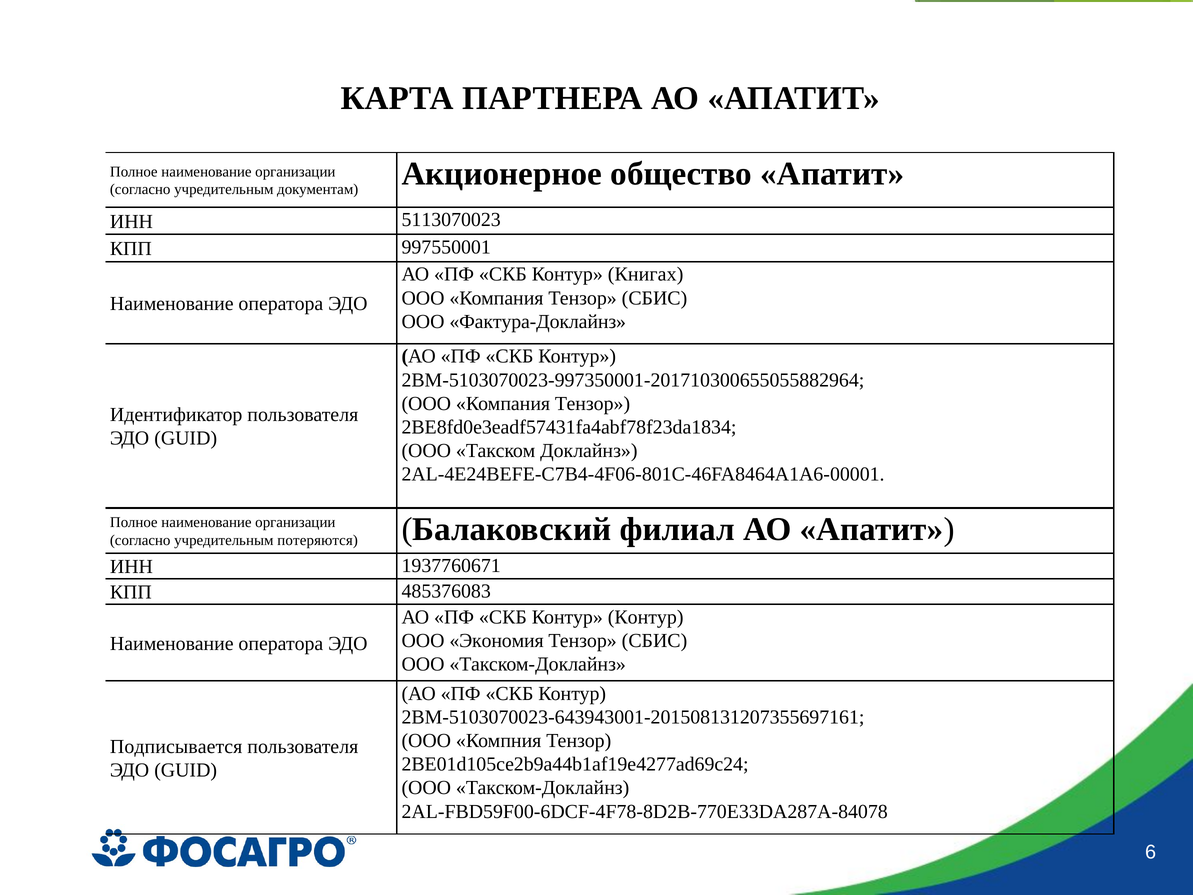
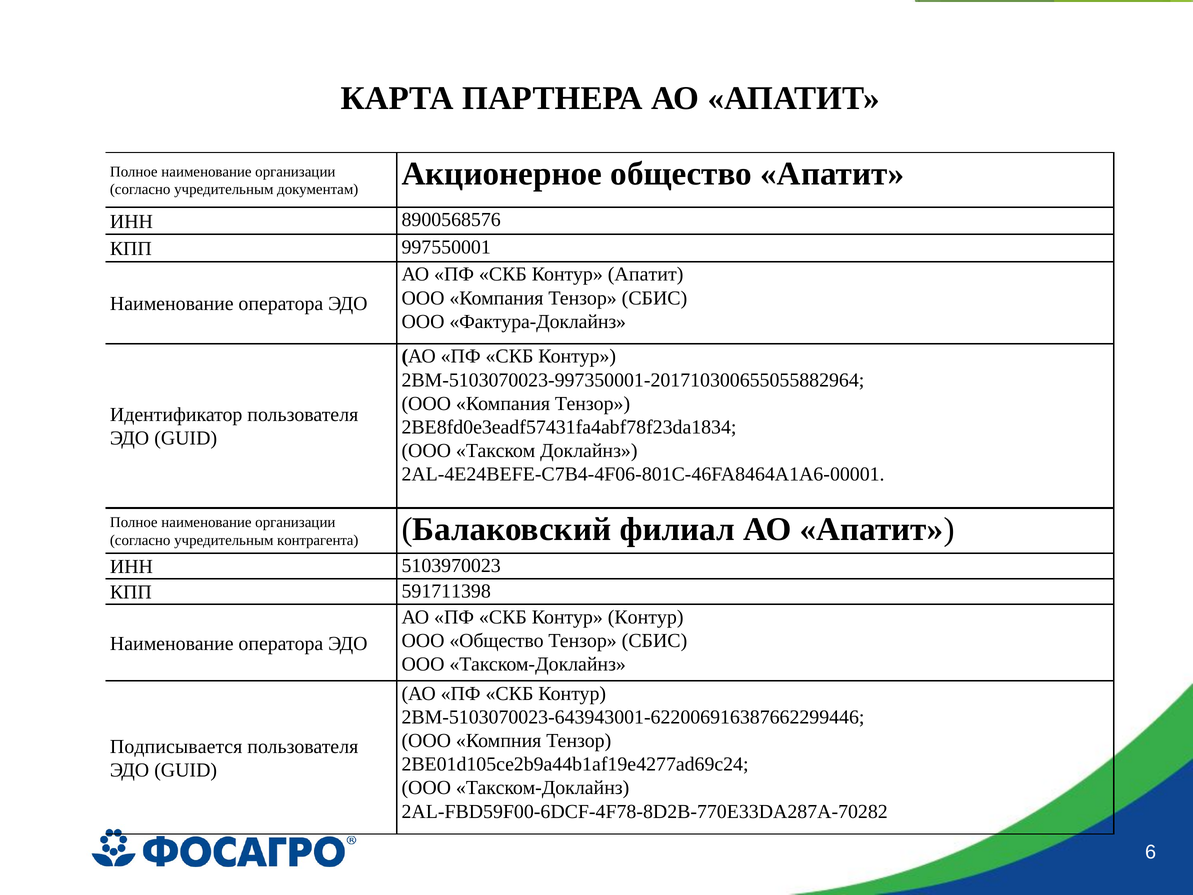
5113070023: 5113070023 -> 8900568576
Контур Книгах: Книгах -> Апатит
потеряются: потеряются -> контрагента
1937760671: 1937760671 -> 5103970023
485376083: 485376083 -> 591711398
ООО Экономия: Экономия -> Общество
2BM-5103070023-643943001-201508131207355697161: 2BM-5103070023-643943001-201508131207355697161 -> 2BM-5103070023-643943001-622006916387662299446
2AL-FBD59F00-6DCF-4F78-8D2B-770E33DA287A-84078: 2AL-FBD59F00-6DCF-4F78-8D2B-770E33DA287A-84078 -> 2AL-FBD59F00-6DCF-4F78-8D2B-770E33DA287A-70282
